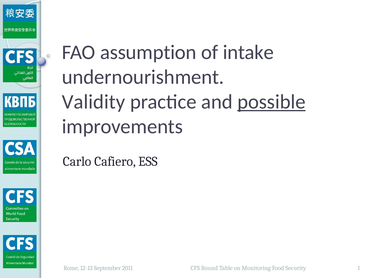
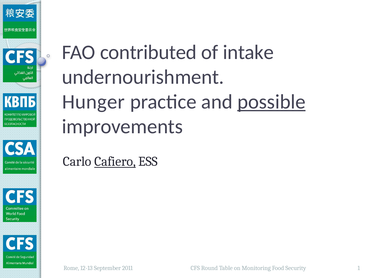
assumption: assumption -> contributed
Validity: Validity -> Hunger
Cafiero underline: none -> present
